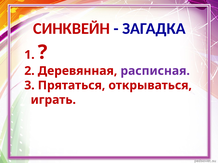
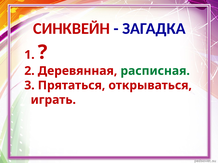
расписная colour: purple -> green
